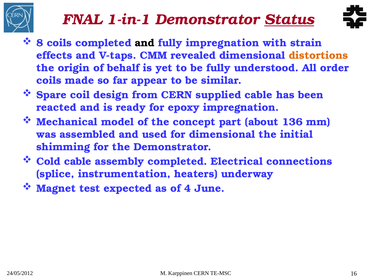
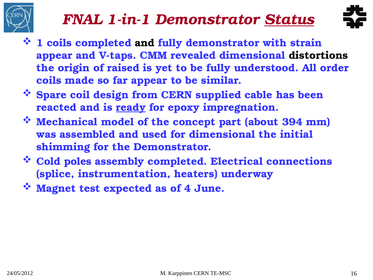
8: 8 -> 1
fully impregnation: impregnation -> demonstrator
effects at (54, 55): effects -> appear
distortions colour: orange -> black
behalf: behalf -> raised
ready underline: none -> present
136: 136 -> 394
Cold cable: cable -> poles
